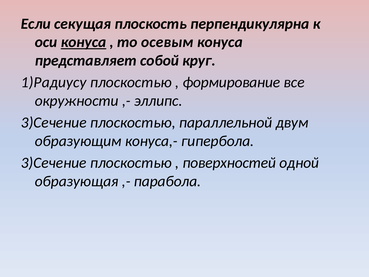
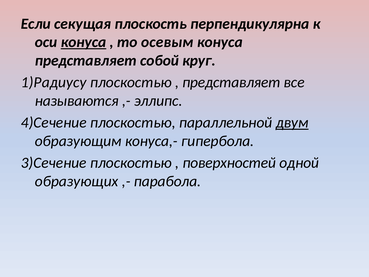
формирование at (231, 82): формирование -> представляет
окружности: окружности -> называются
3)Сечение at (54, 122): 3)Сечение -> 4)Сечение
двум underline: none -> present
образующая: образующая -> образующих
